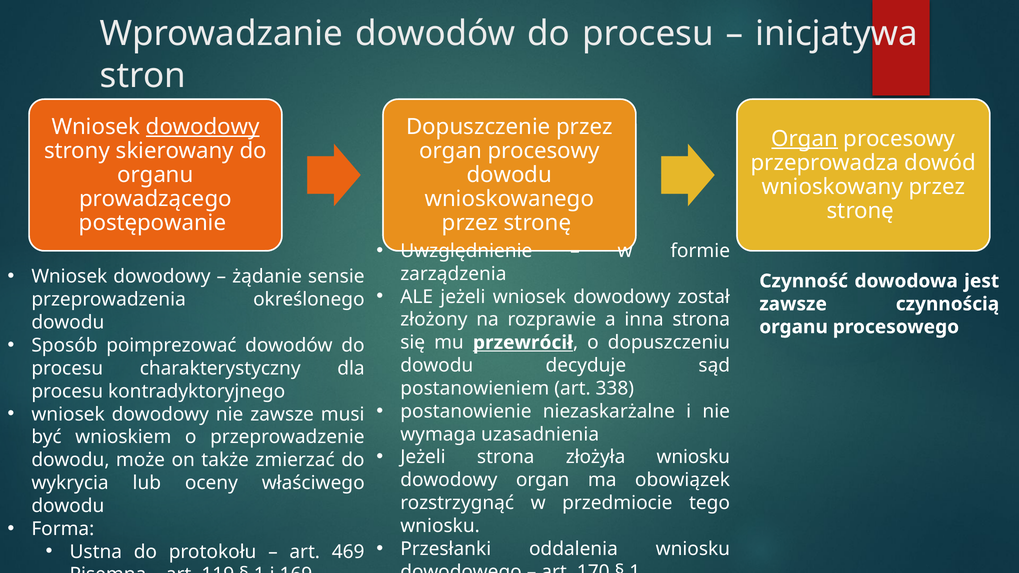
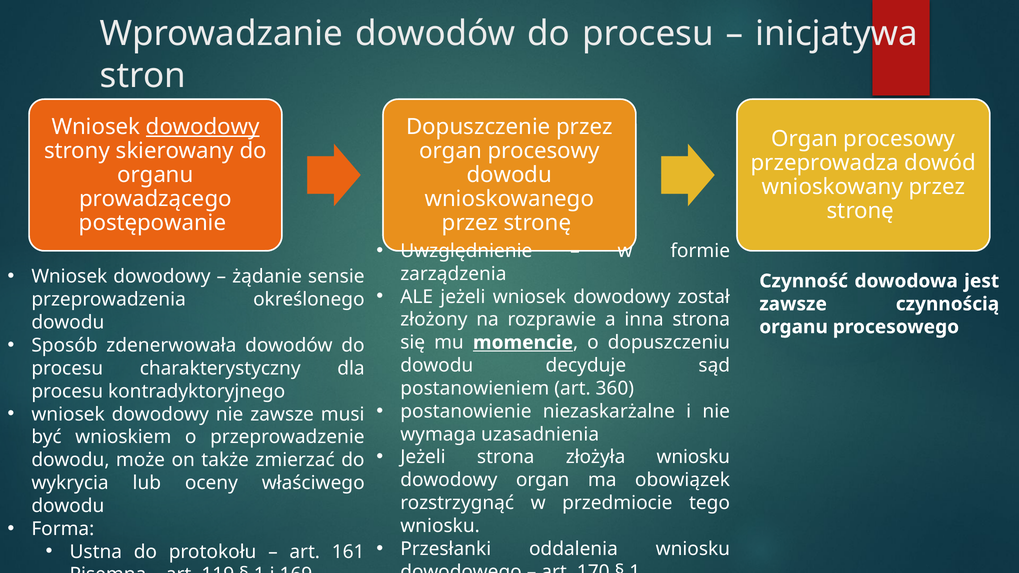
Organ at (805, 139) underline: present -> none
poimprezować: poimprezować -> zdenerwowała
przewrócił: przewrócił -> momencie
338: 338 -> 360
469: 469 -> 161
